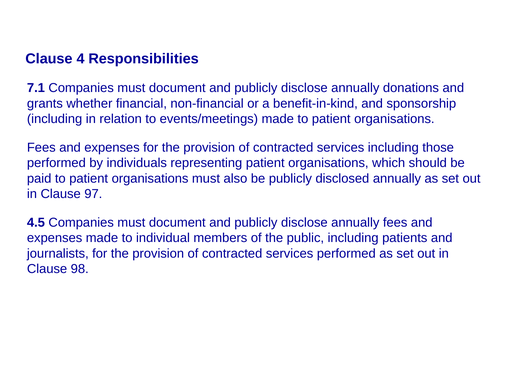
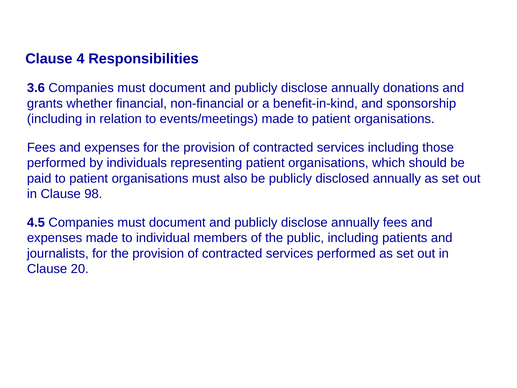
7.1: 7.1 -> 3.6
97: 97 -> 98
98: 98 -> 20
